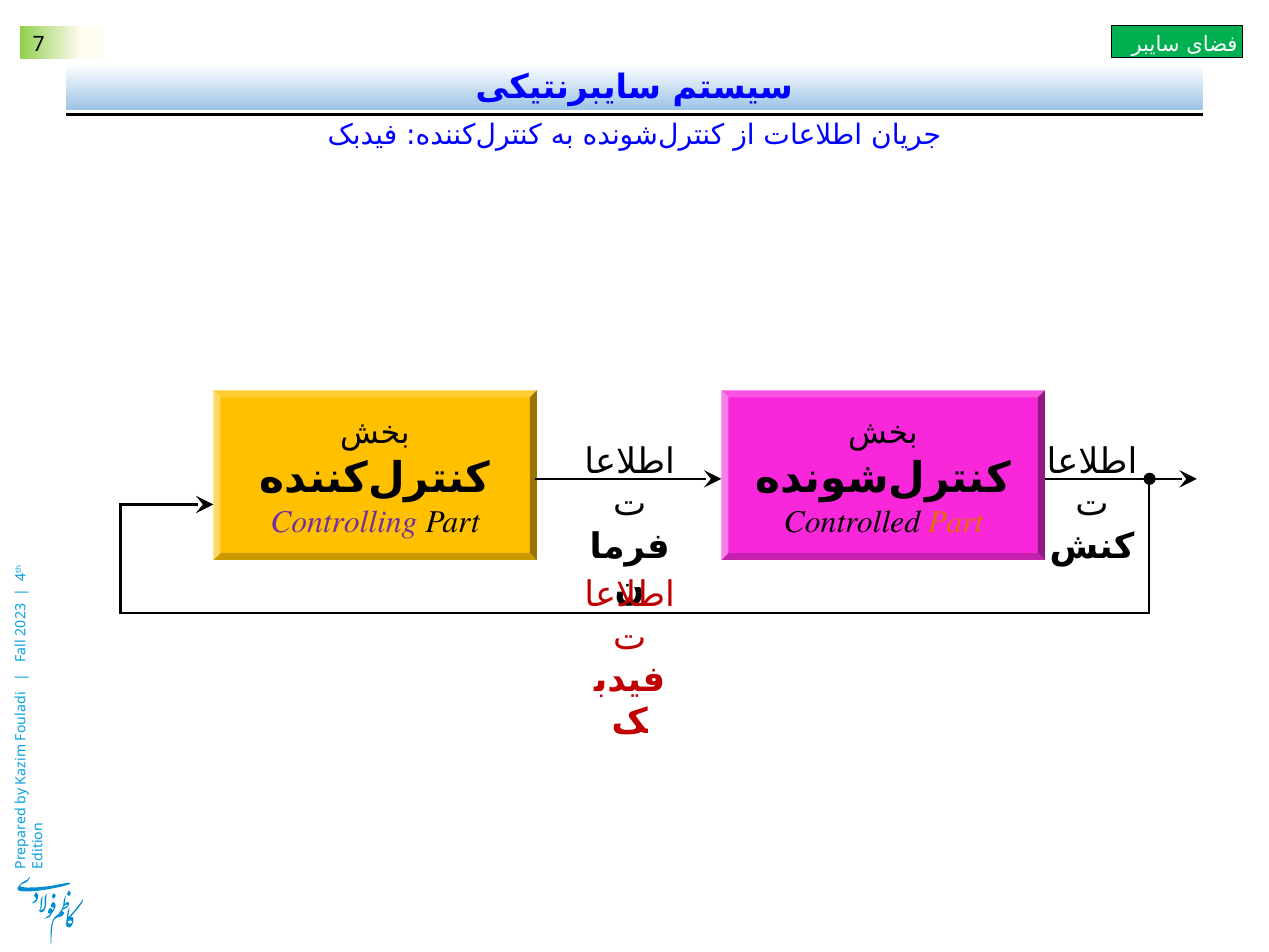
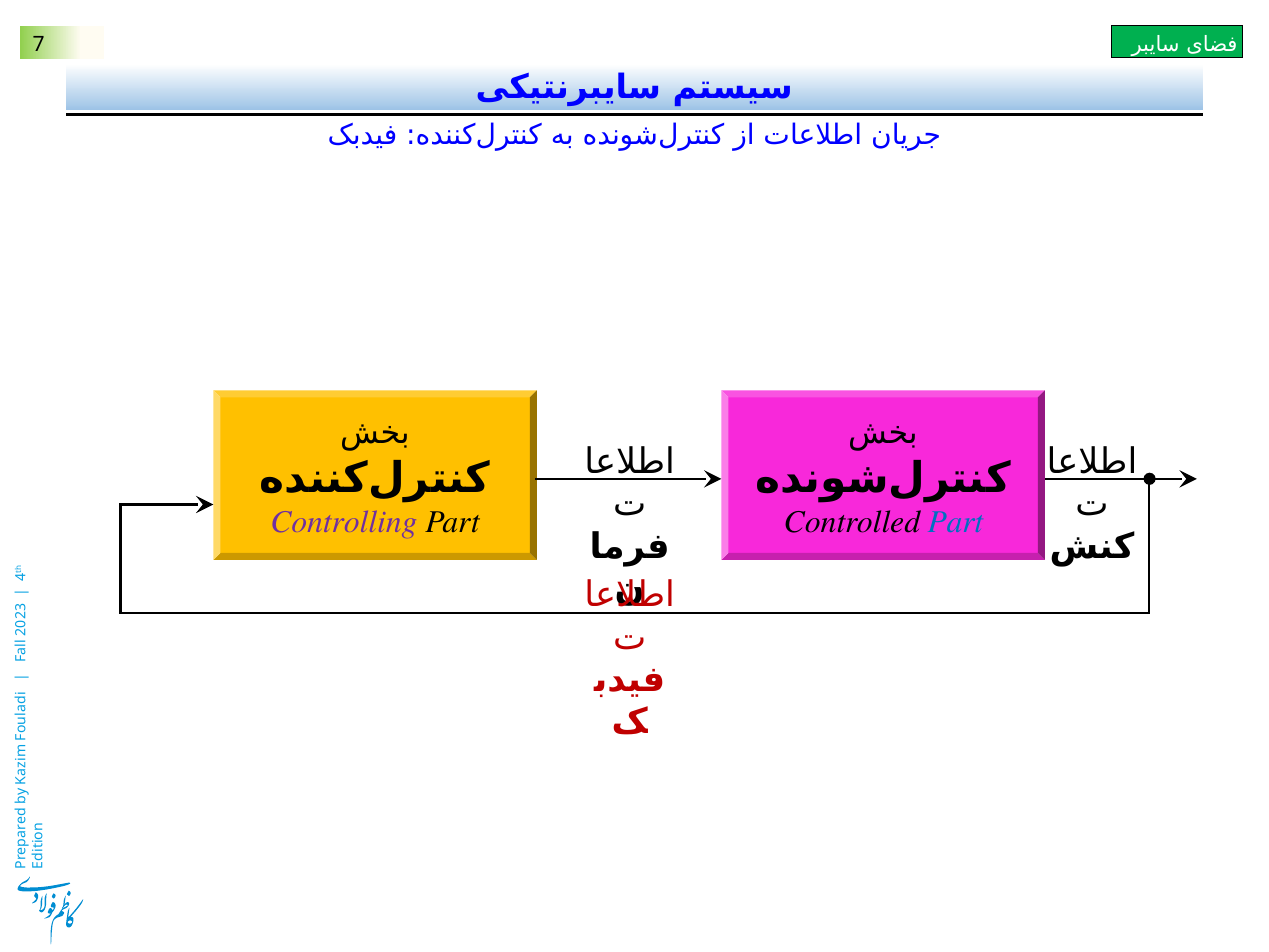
Part at (955, 522) colour: orange -> blue
